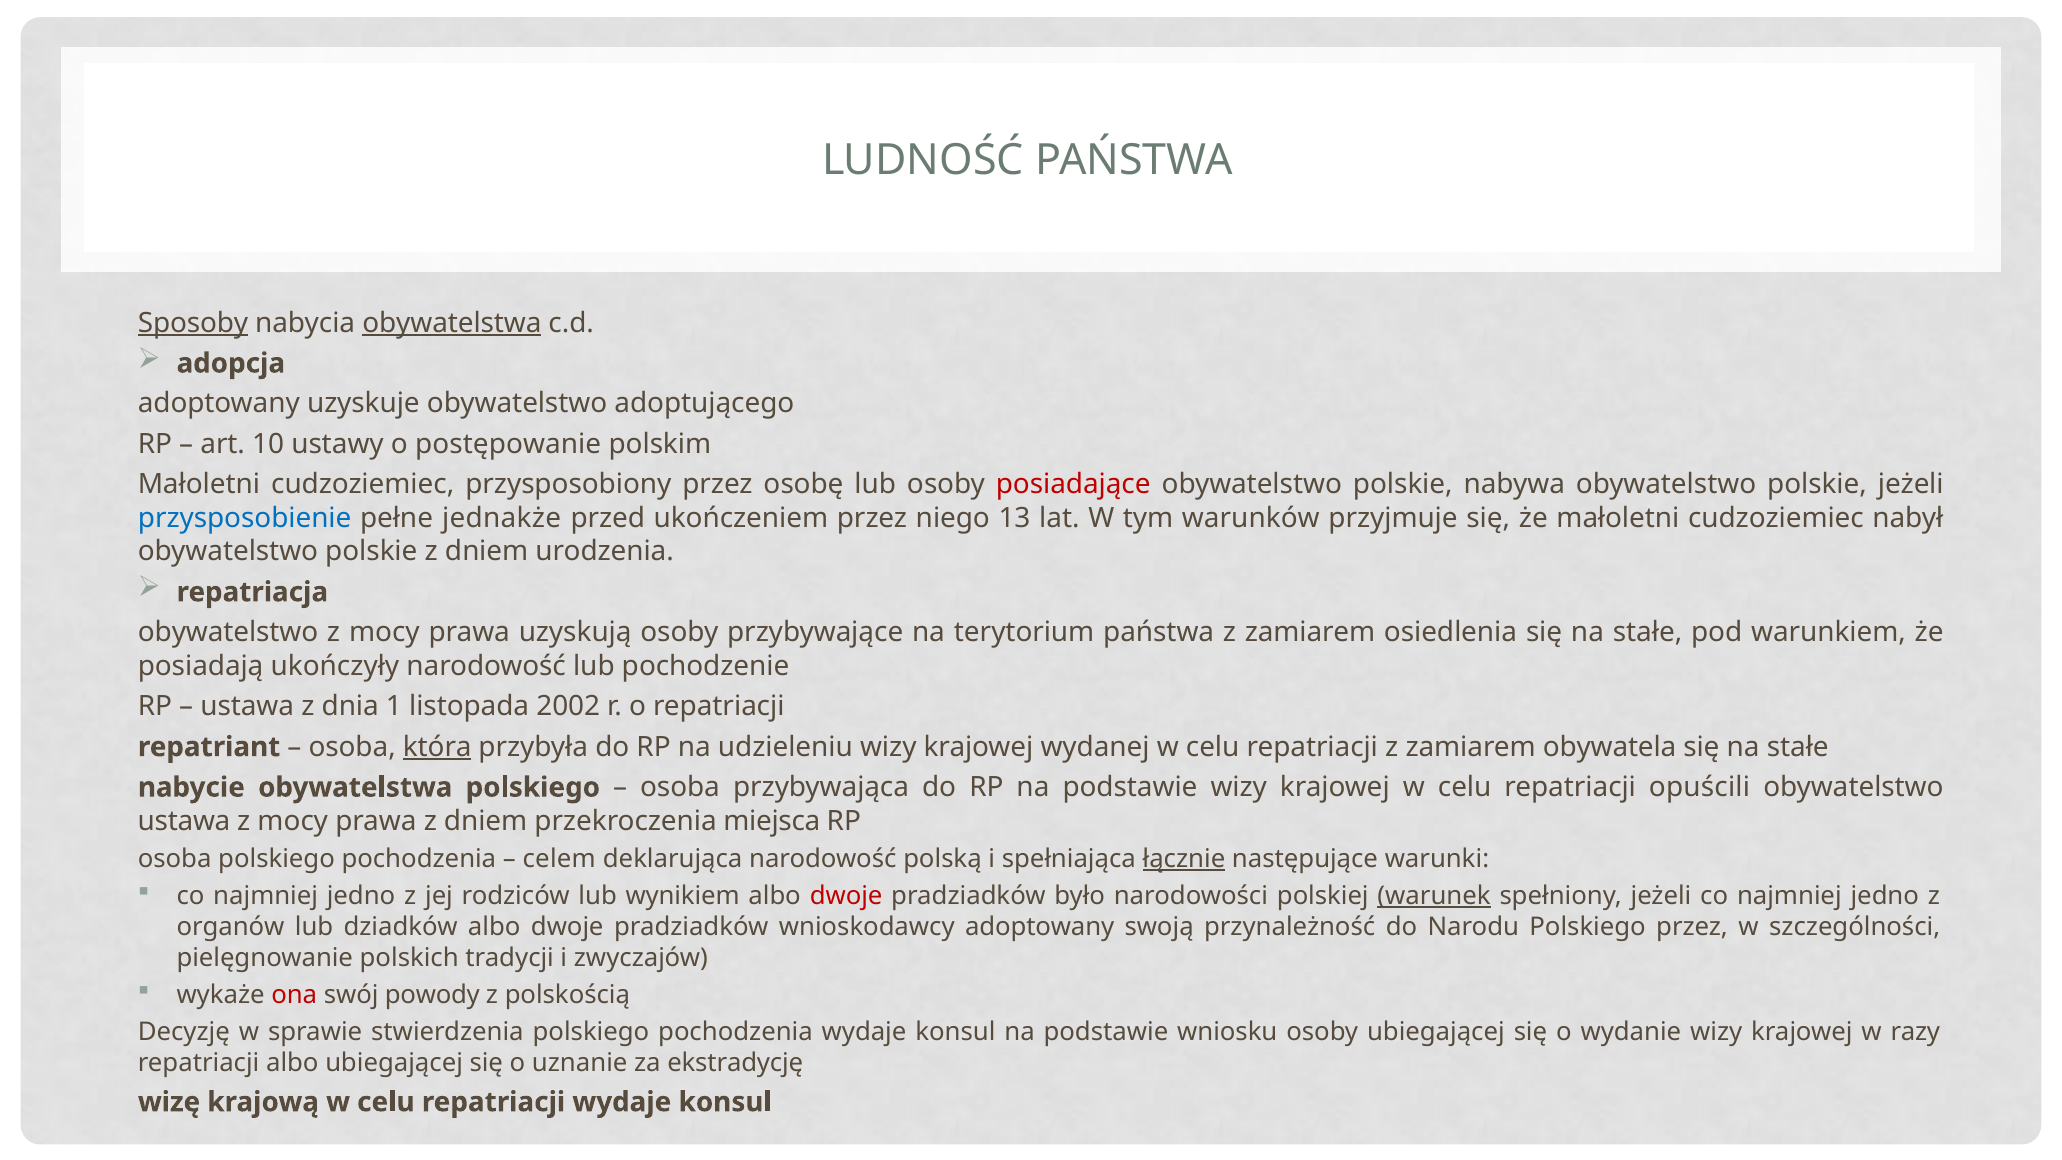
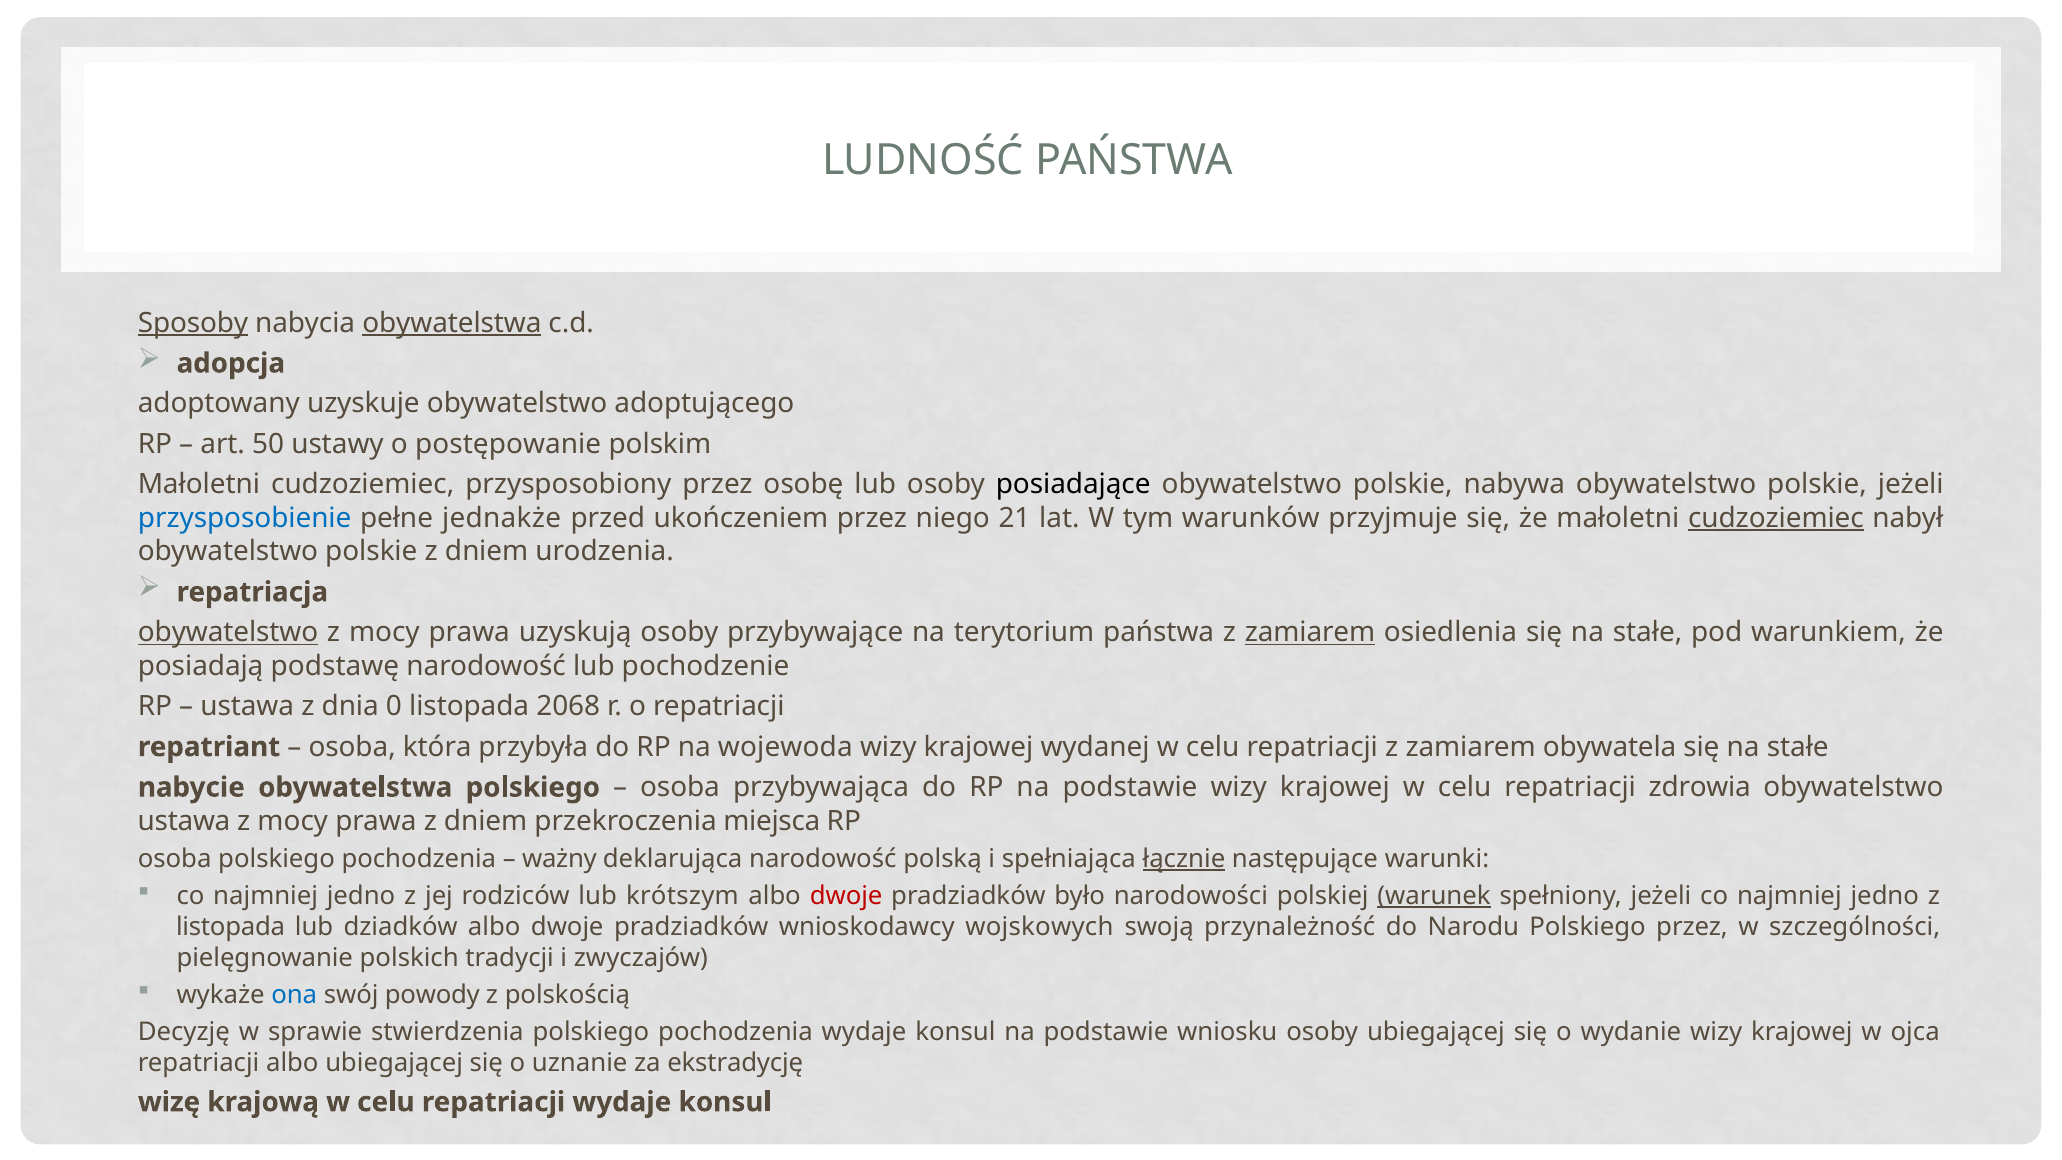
10: 10 -> 50
posiadające colour: red -> black
13: 13 -> 21
cudzoziemiec at (1776, 518) underline: none -> present
obywatelstwo at (228, 633) underline: none -> present
zamiarem at (1310, 633) underline: none -> present
ukończyły: ukończyły -> podstawę
1: 1 -> 0
2002: 2002 -> 2068
która underline: present -> none
udzieleniu: udzieleniu -> wojewoda
opuścili: opuścili -> zdrowia
celem: celem -> ważny
wynikiem: wynikiem -> krótszym
organów at (230, 927): organów -> listopada
wnioskodawcy adoptowany: adoptowany -> wojskowych
ona colour: red -> blue
razy: razy -> ojca
